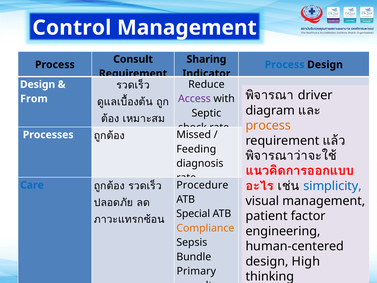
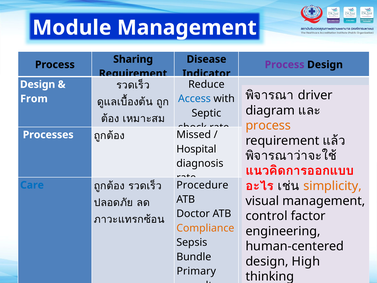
Control: Control -> Module
Consult at (133, 59): Consult -> Sharing
Sharing: Sharing -> Disease
Process at (285, 65) colour: blue -> purple
Access colour: purple -> blue
Feeding: Feeding -> Hospital
simplicity colour: blue -> orange
Special: Special -> Doctor
patient: patient -> control
